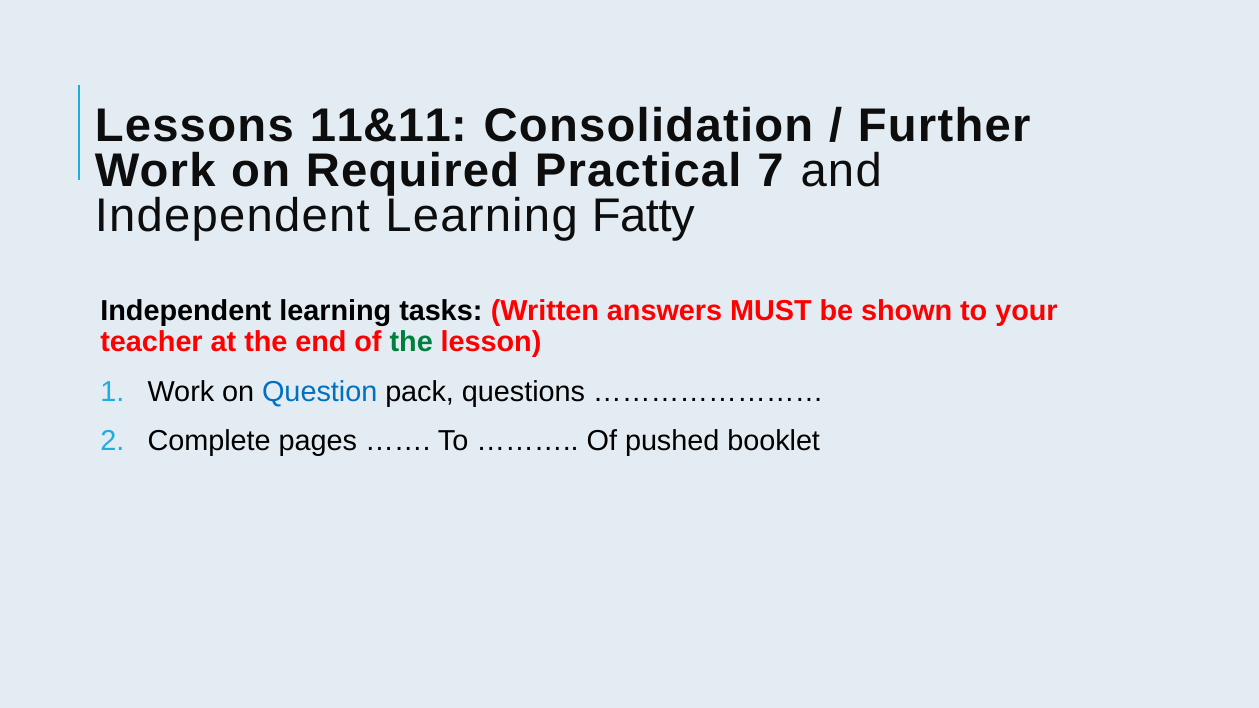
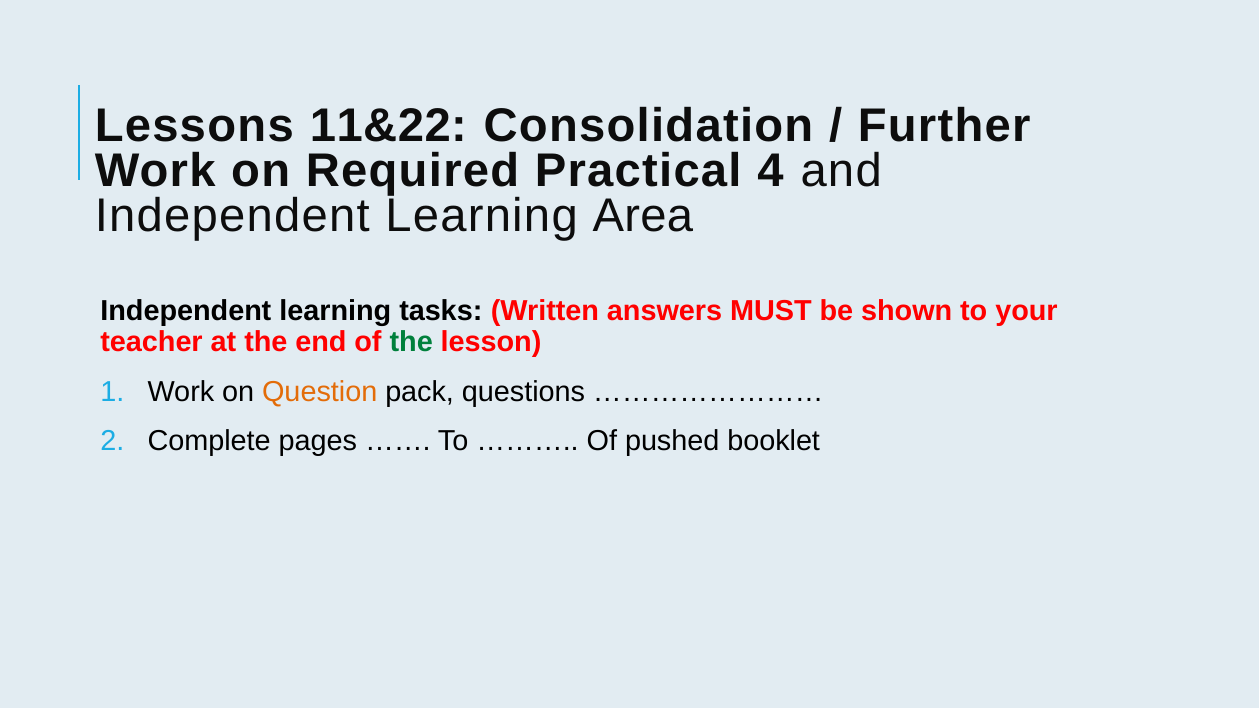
11&11: 11&11 -> 11&22
7: 7 -> 4
Fatty: Fatty -> Area
Question colour: blue -> orange
